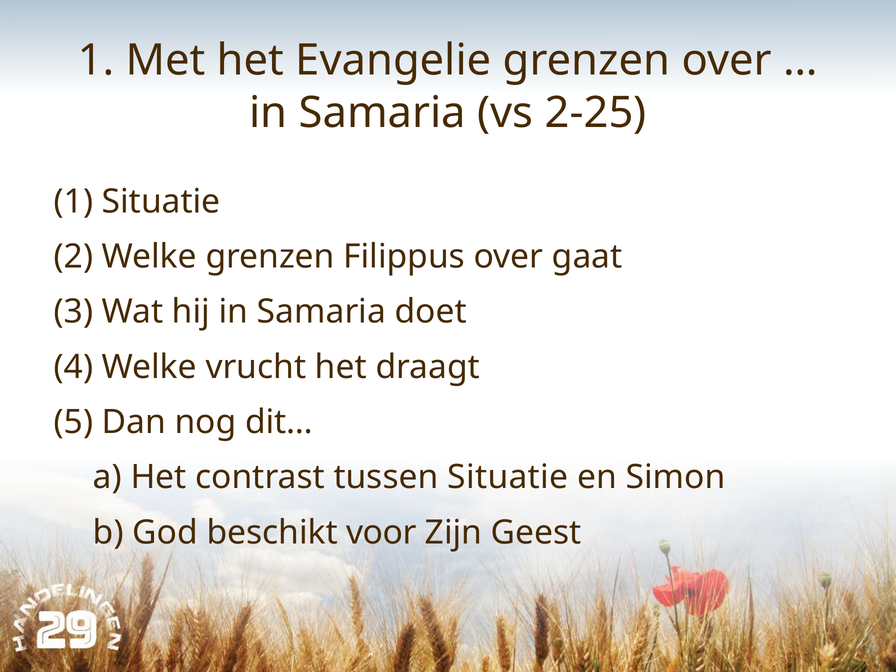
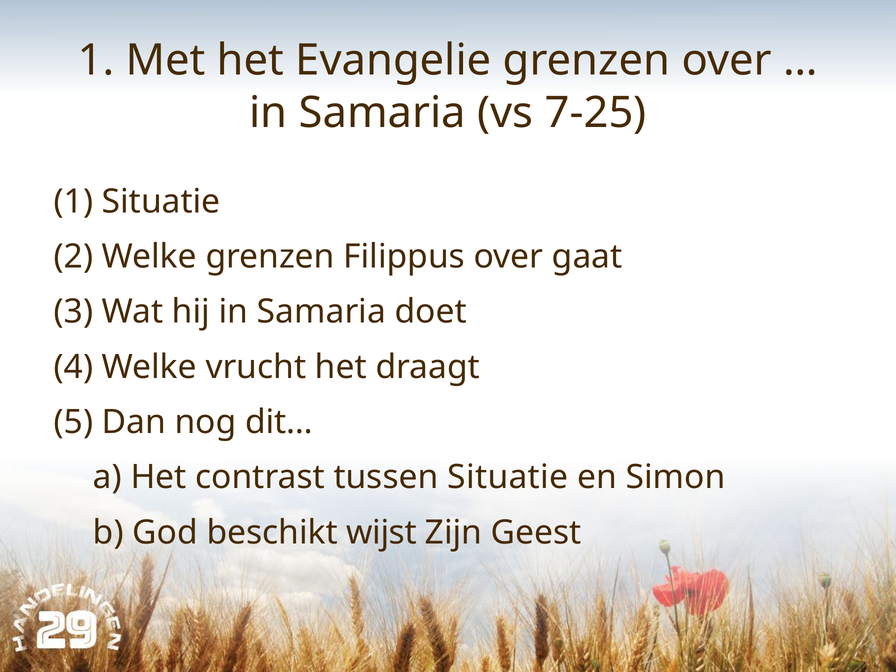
2-25: 2-25 -> 7-25
voor: voor -> wijst
